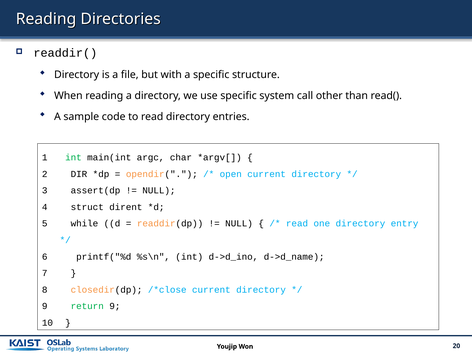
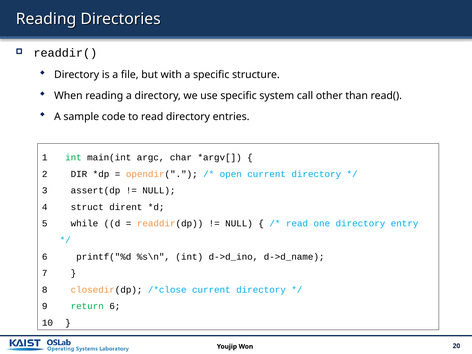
return 9: 9 -> 6
